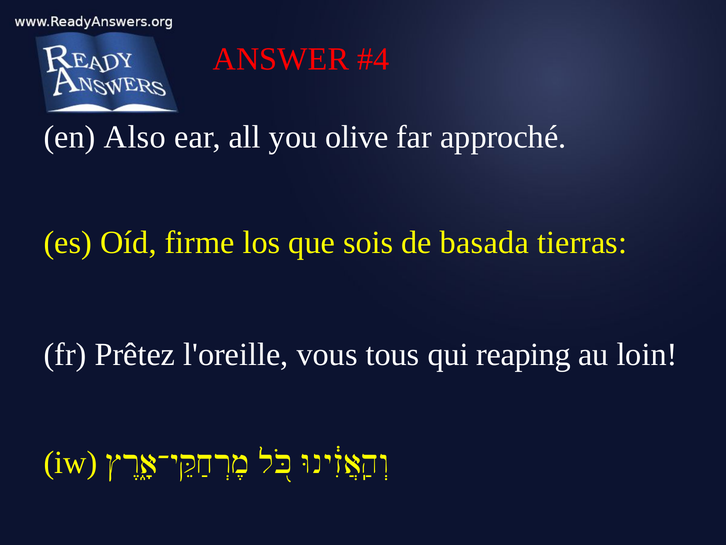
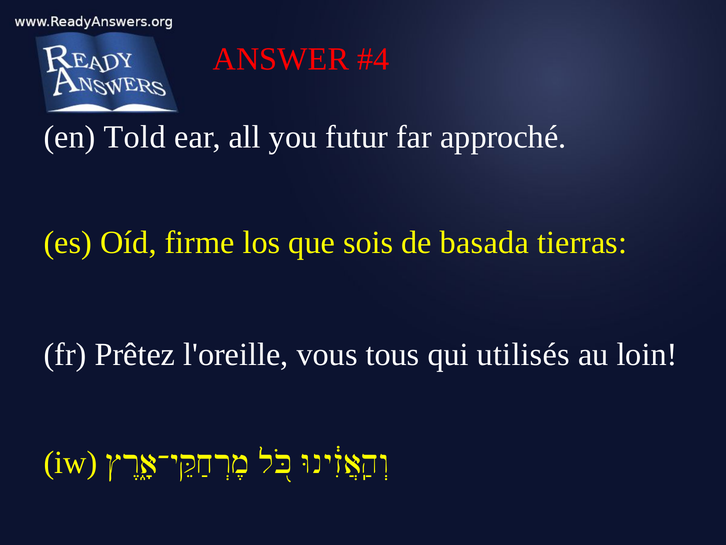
Also: Also -> Told
olive: olive -> futur
reaping: reaping -> utilisés
